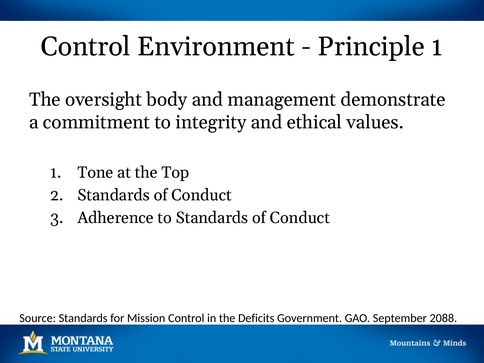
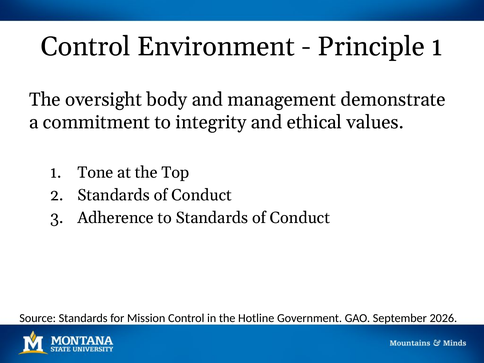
Deficits: Deficits -> Hotline
2088: 2088 -> 2026
